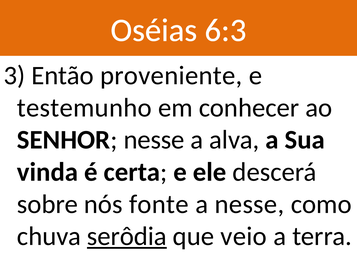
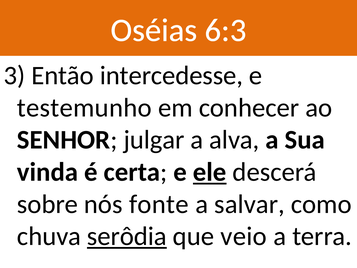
proveniente: proveniente -> intercedesse
SENHOR nesse: nesse -> julgar
ele underline: none -> present
a nesse: nesse -> salvar
